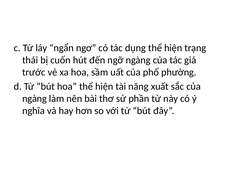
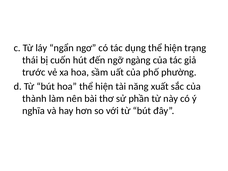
ngàng at (34, 99): ngàng -> thành
